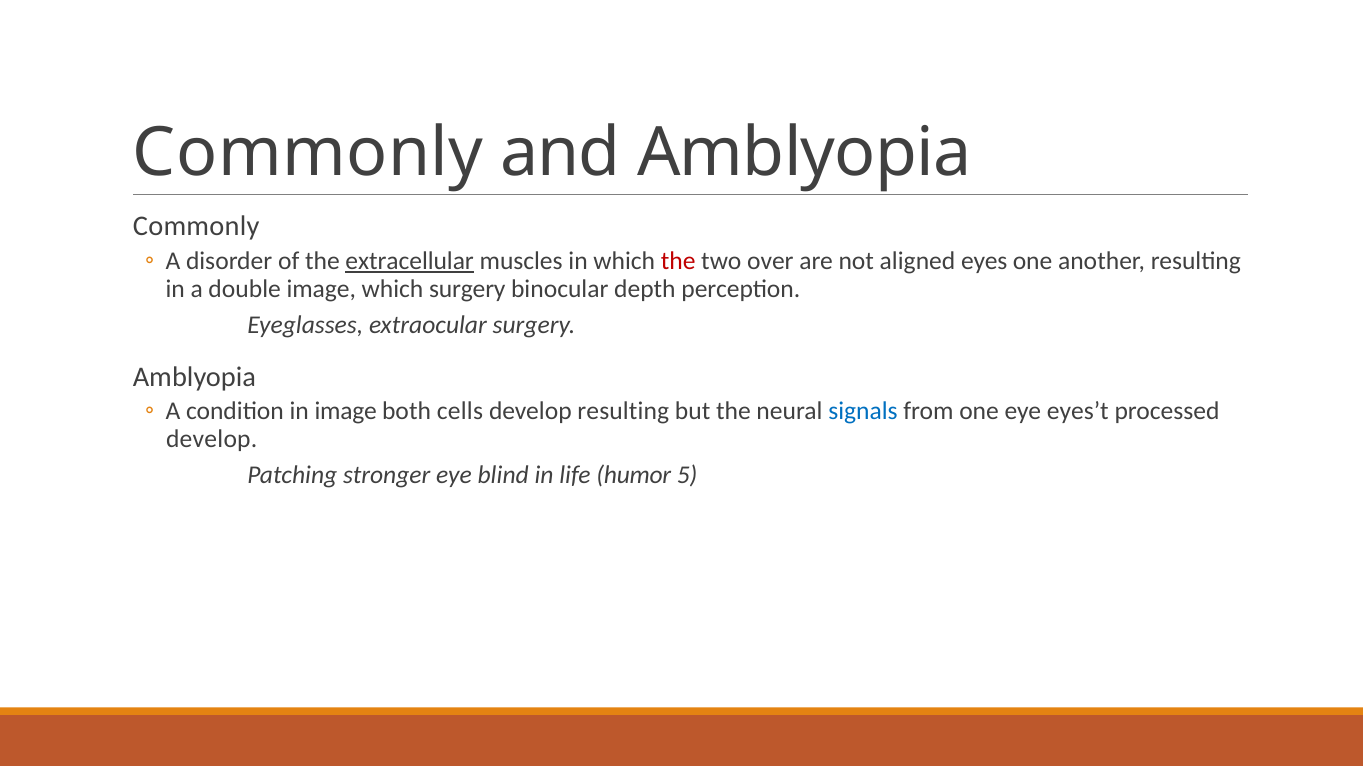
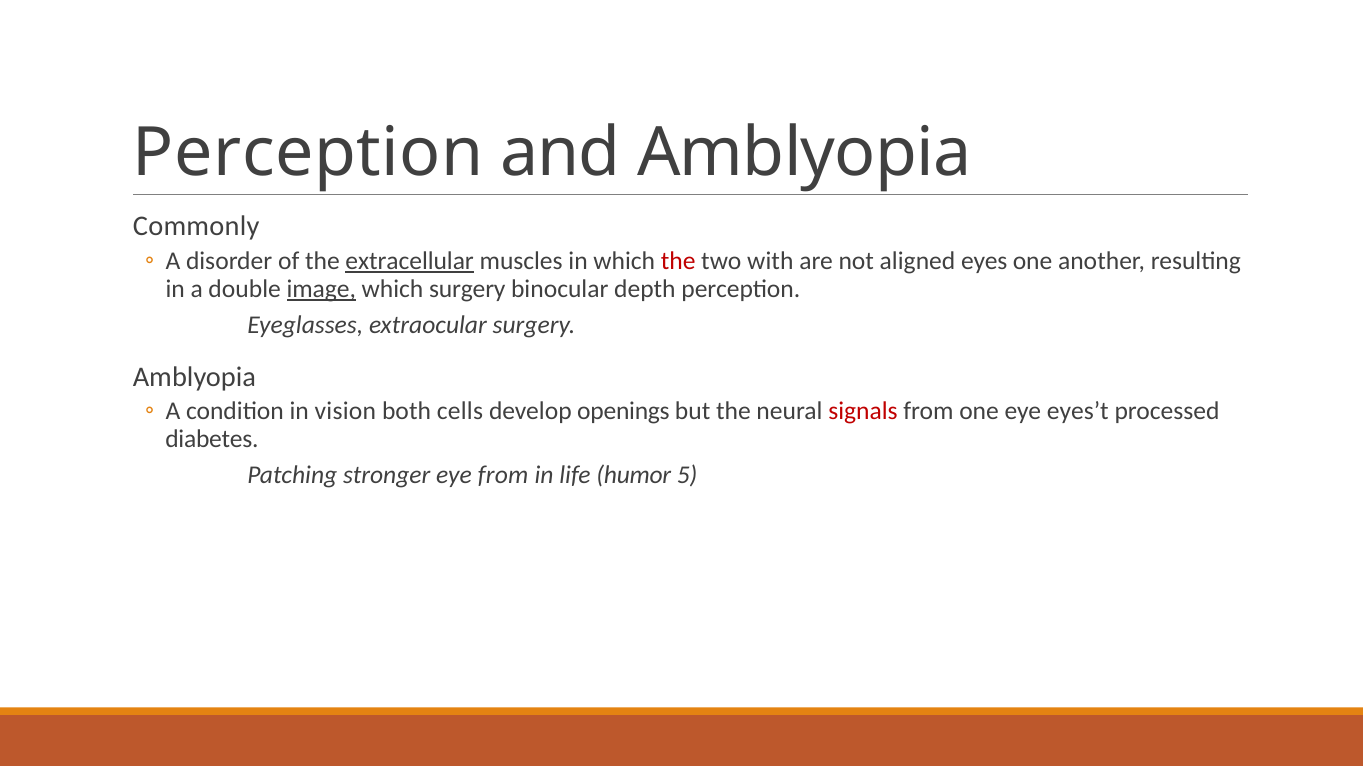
Commonly at (308, 153): Commonly -> Perception
over: over -> with
image at (321, 289) underline: none -> present
in image: image -> vision
develop resulting: resulting -> openings
signals colour: blue -> red
develop at (212, 440): develop -> diabetes
eye blind: blind -> from
